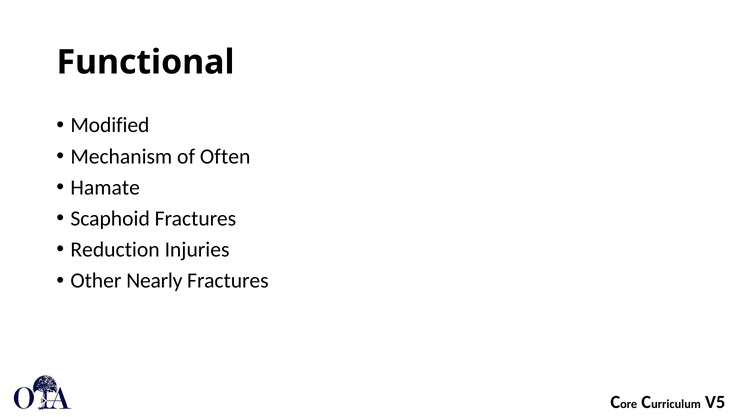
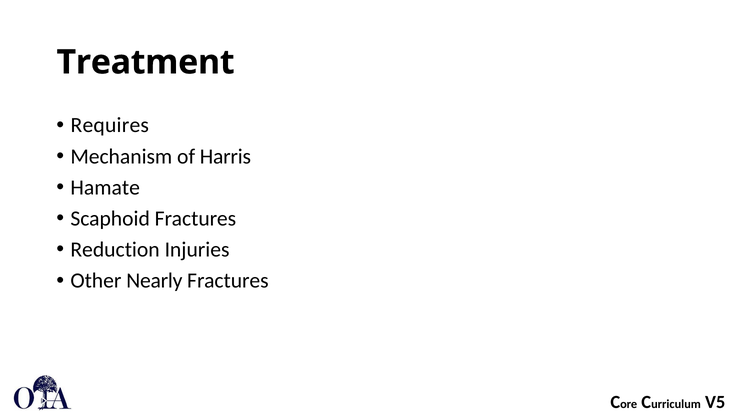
Functional: Functional -> Treatment
Modified: Modified -> Requires
Often: Often -> Harris
